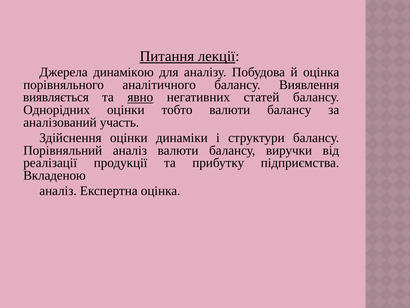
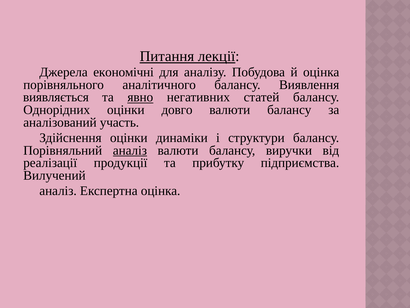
динамікою: динамікою -> економічні
тобто: тобто -> довго
аналіз at (130, 150) underline: none -> present
Вкладеною: Вкладеною -> Вилучений
